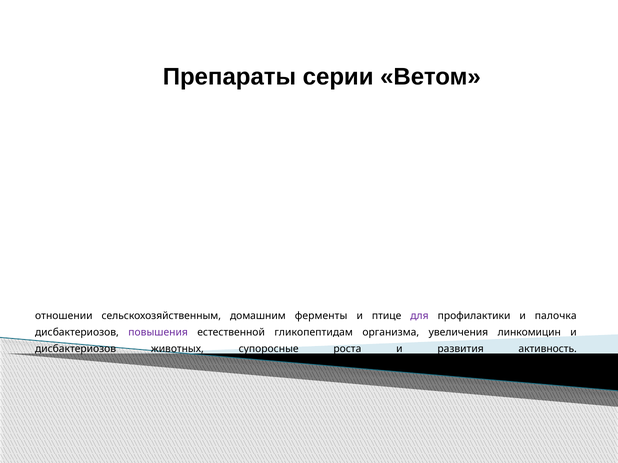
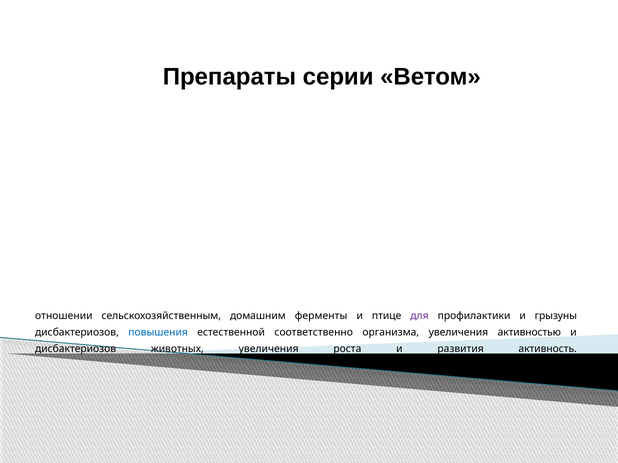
палочка: палочка -> грызуны
повышения colour: purple -> blue
гликопептидам: гликопептидам -> соответственно
линкомицин: линкомицин -> активностью
животных супоросные: супоросные -> увеличения
